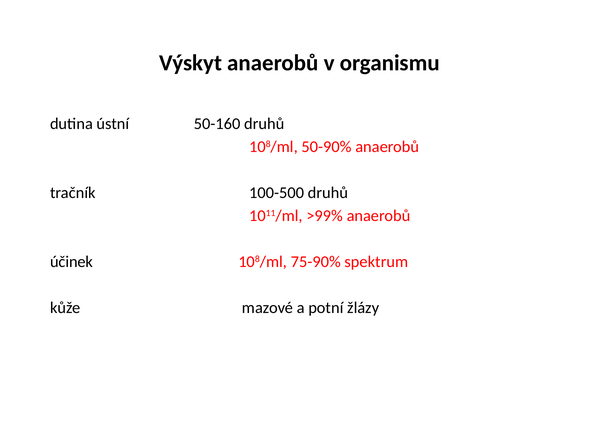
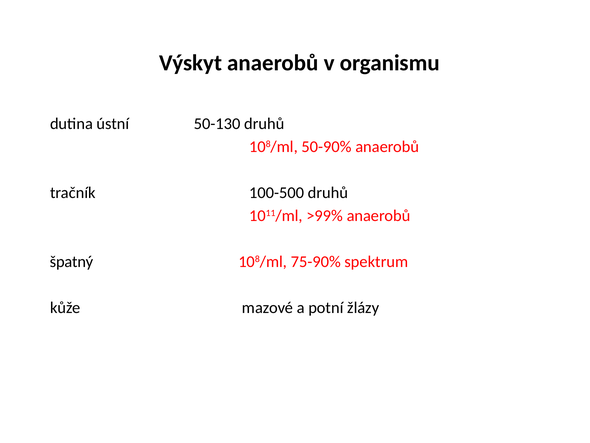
50-160: 50-160 -> 50-130
účinek: účinek -> špatný
